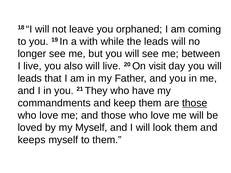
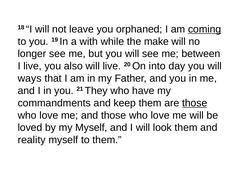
coming underline: none -> present
the leads: leads -> make
visit: visit -> into
leads at (30, 78): leads -> ways
keeps: keeps -> reality
